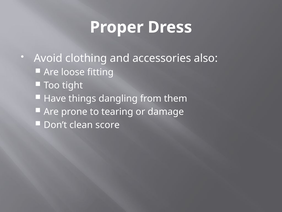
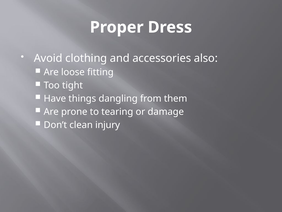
score: score -> injury
